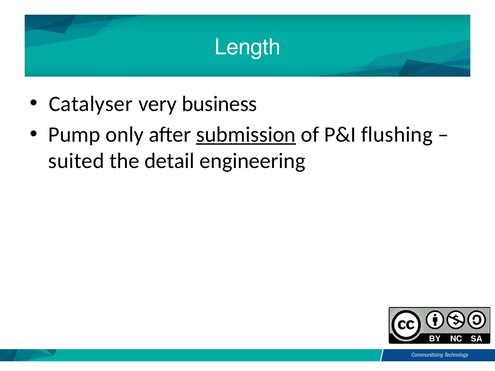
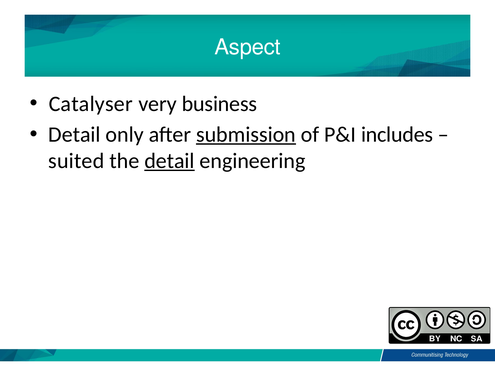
Length: Length -> Aspect
Pump at (74, 135): Pump -> Detail
flushing: flushing -> includes
detail at (169, 161) underline: none -> present
